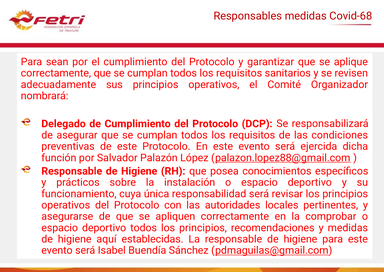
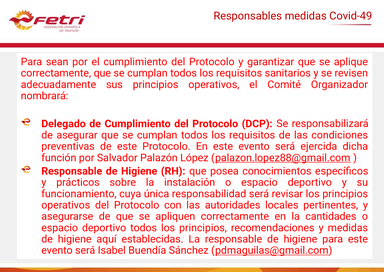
Covid-68: Covid-68 -> Covid-49
comprobar: comprobar -> cantidades
